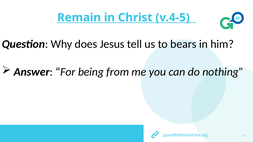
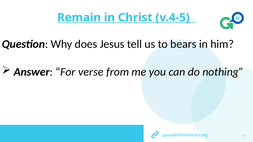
being: being -> verse
